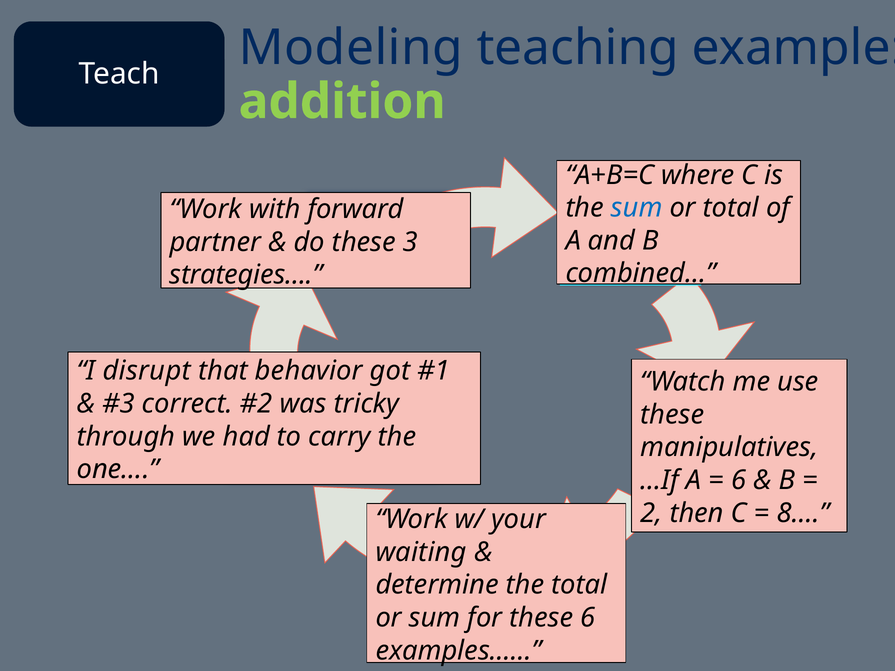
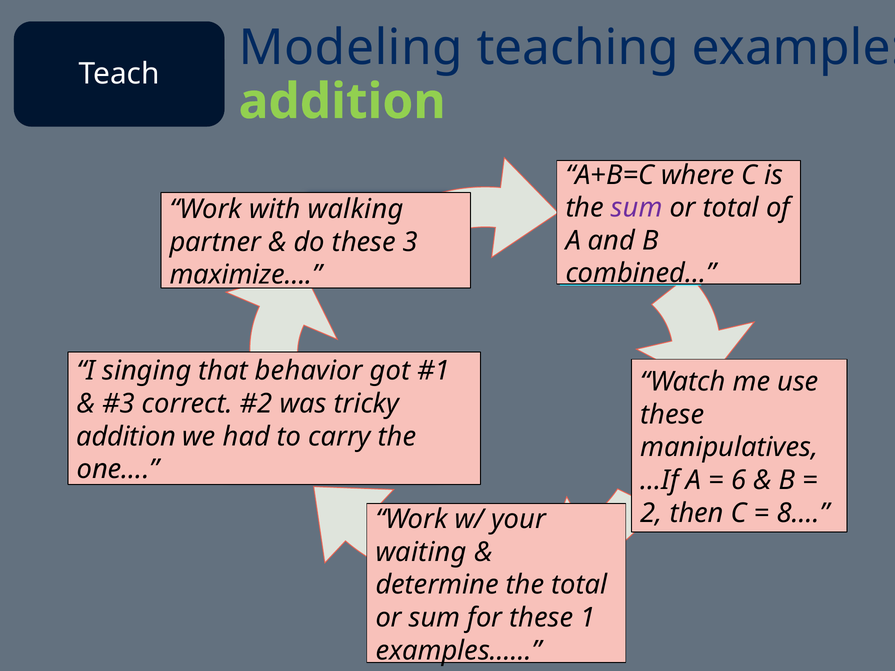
sum at (637, 208) colour: blue -> purple
forward: forward -> walking
strategies…: strategies… -> maximize…
disrupt: disrupt -> singing
through at (126, 437): through -> addition
these 6: 6 -> 1
